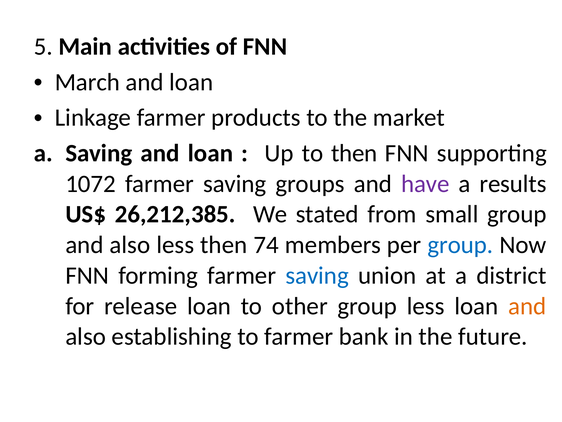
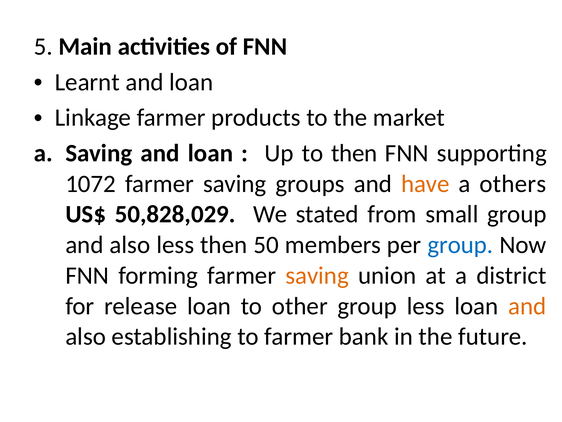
March: March -> Learnt
have colour: purple -> orange
results: results -> others
26,212,385: 26,212,385 -> 50,828,029
74: 74 -> 50
saving at (317, 275) colour: blue -> orange
